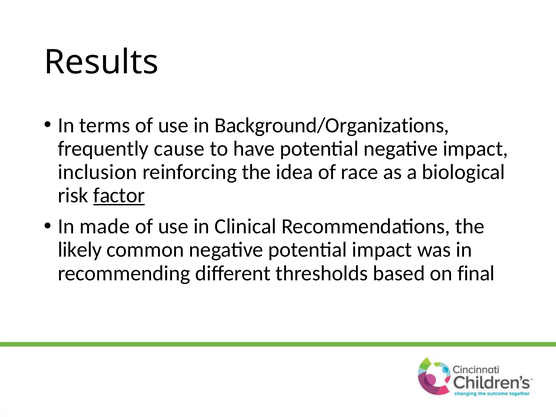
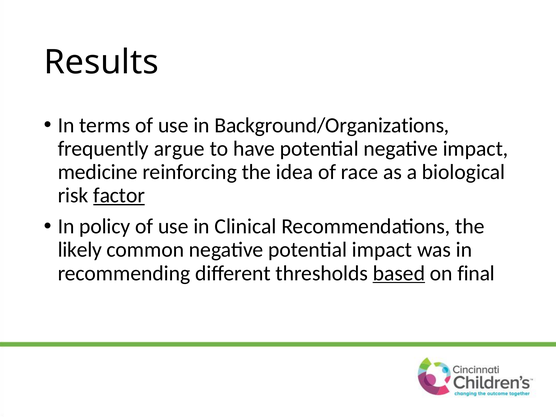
cause: cause -> argue
inclusion: inclusion -> medicine
made: made -> policy
based underline: none -> present
